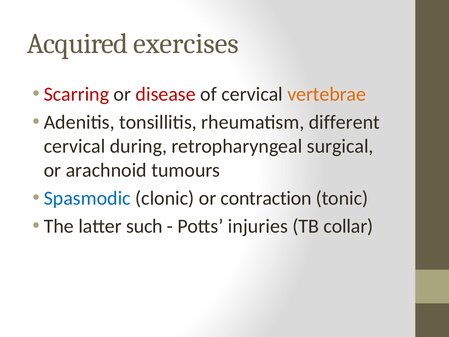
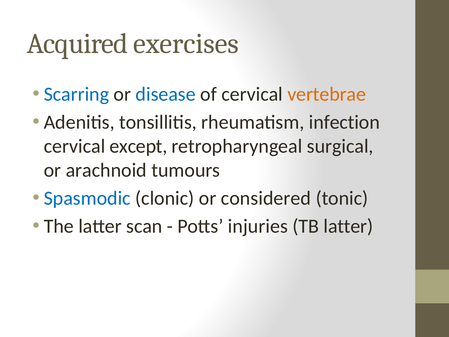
Scarring colour: red -> blue
disease colour: red -> blue
different: different -> infection
during: during -> except
contraction: contraction -> considered
such: such -> scan
TB collar: collar -> latter
